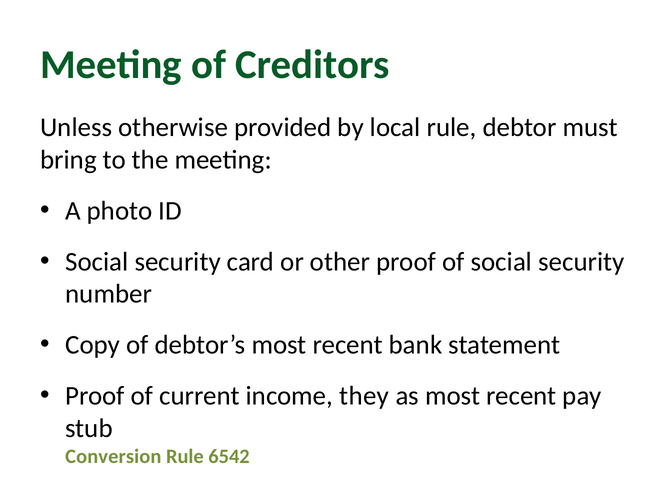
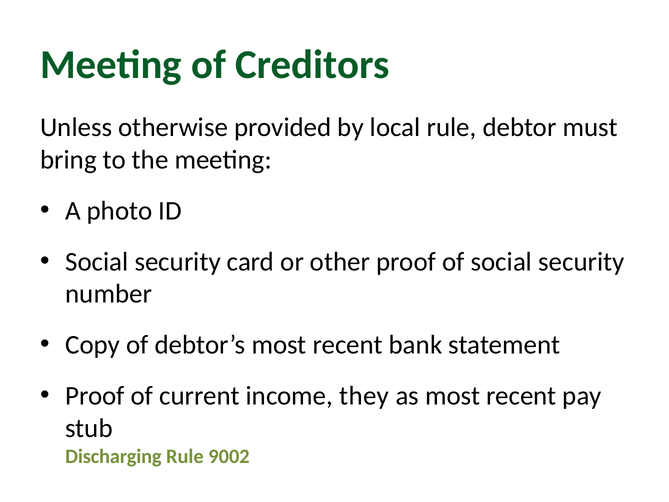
Conversion: Conversion -> Discharging
6542: 6542 -> 9002
